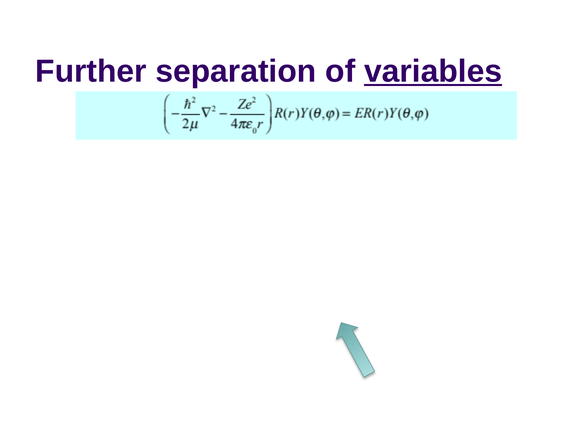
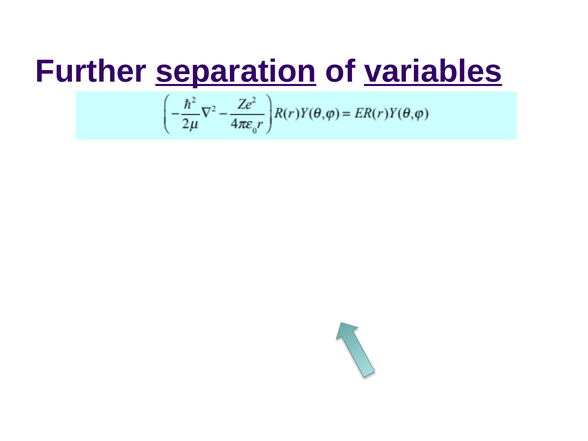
separation underline: none -> present
